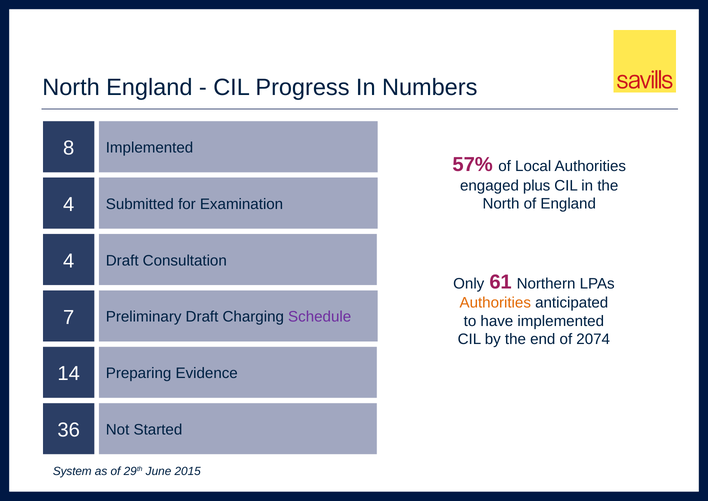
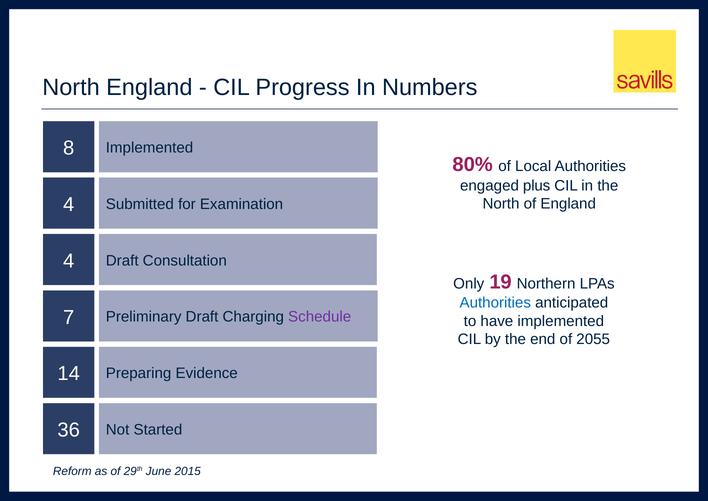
57%: 57% -> 80%
61: 61 -> 19
Authorities at (495, 303) colour: orange -> blue
2074: 2074 -> 2055
System: System -> Reform
